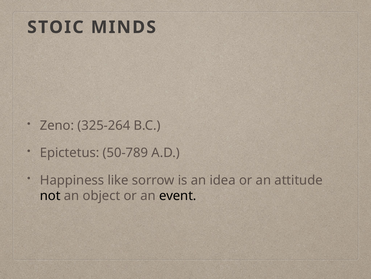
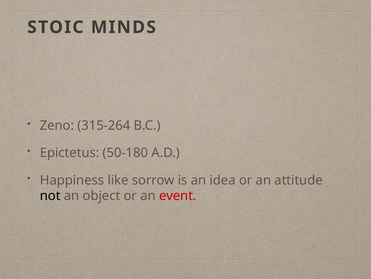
325-264: 325-264 -> 315-264
50-789: 50-789 -> 50-180
event colour: black -> red
